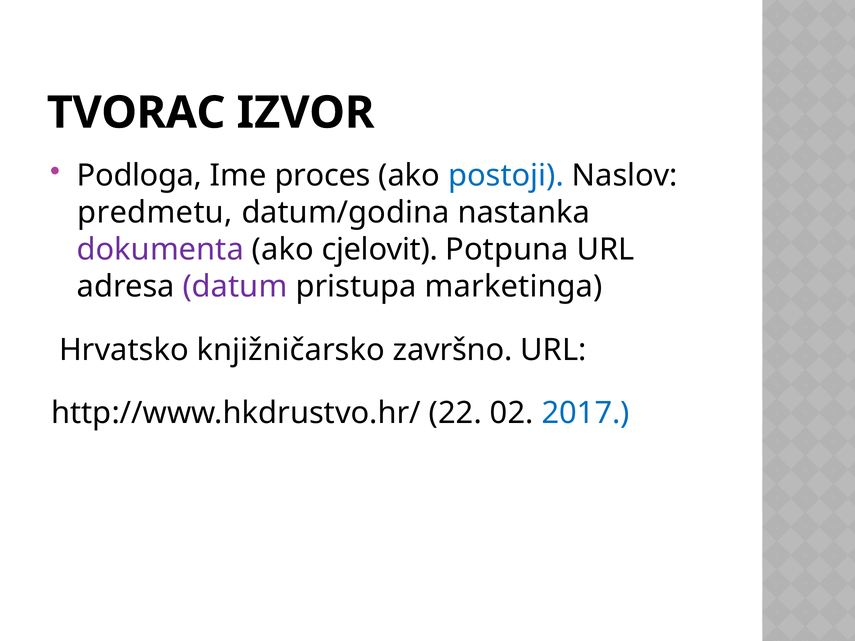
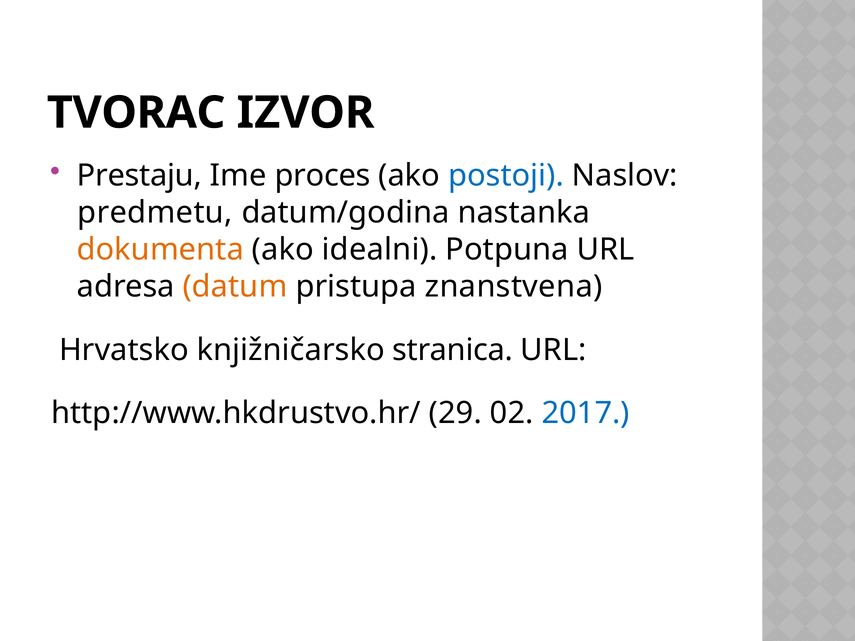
Podloga: Podloga -> Prestaju
dokumenta colour: purple -> orange
cjelovit: cjelovit -> idealni
datum colour: purple -> orange
marketinga: marketinga -> znanstvena
završno: završno -> stranica
22: 22 -> 29
